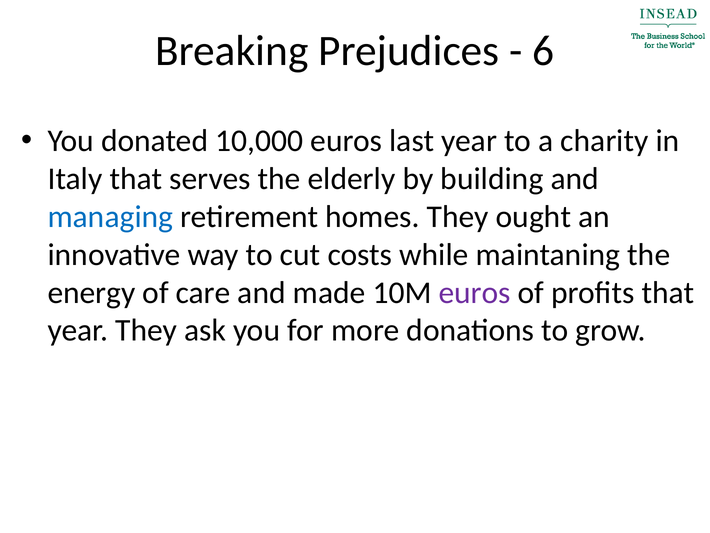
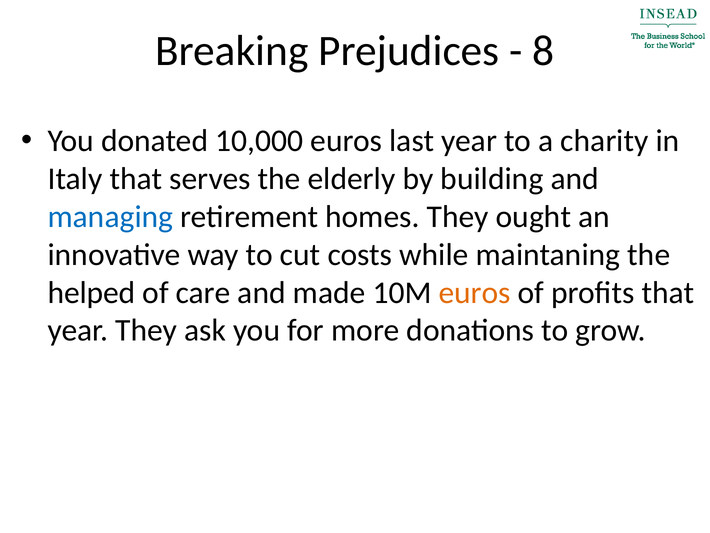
6: 6 -> 8
energy: energy -> helped
euros at (475, 292) colour: purple -> orange
